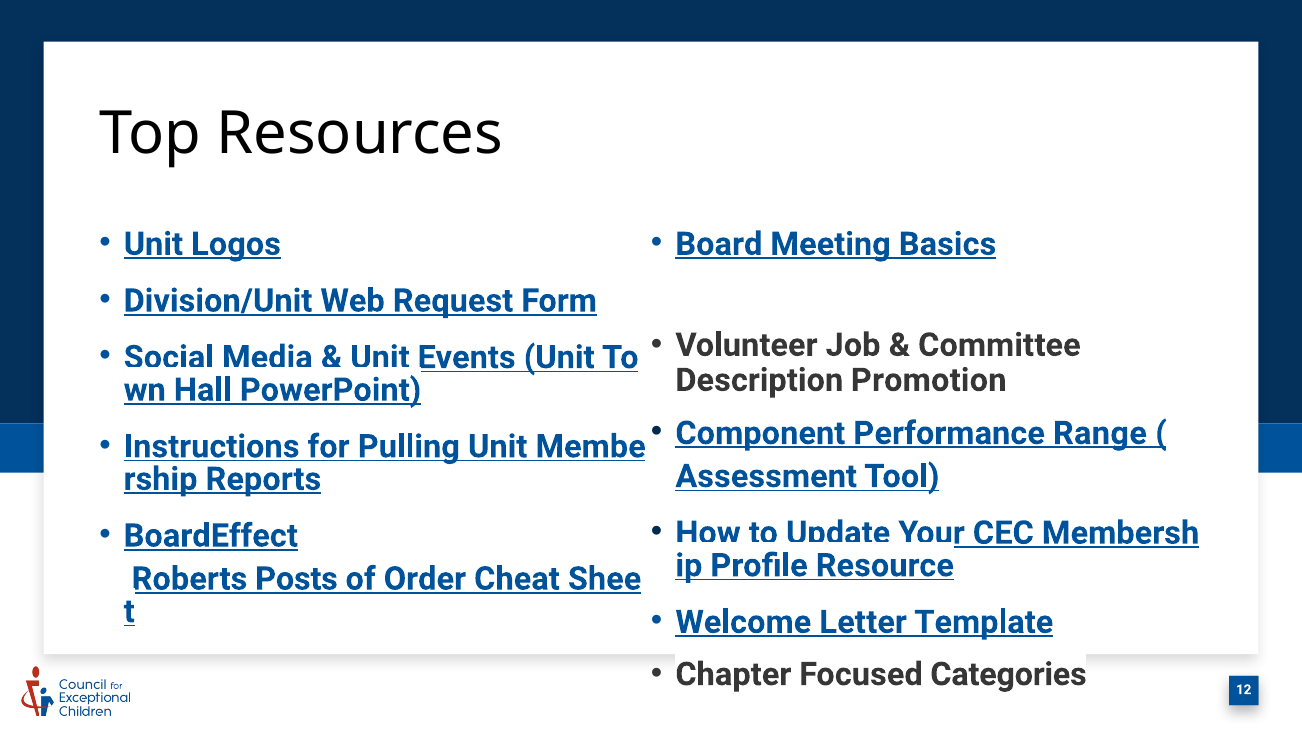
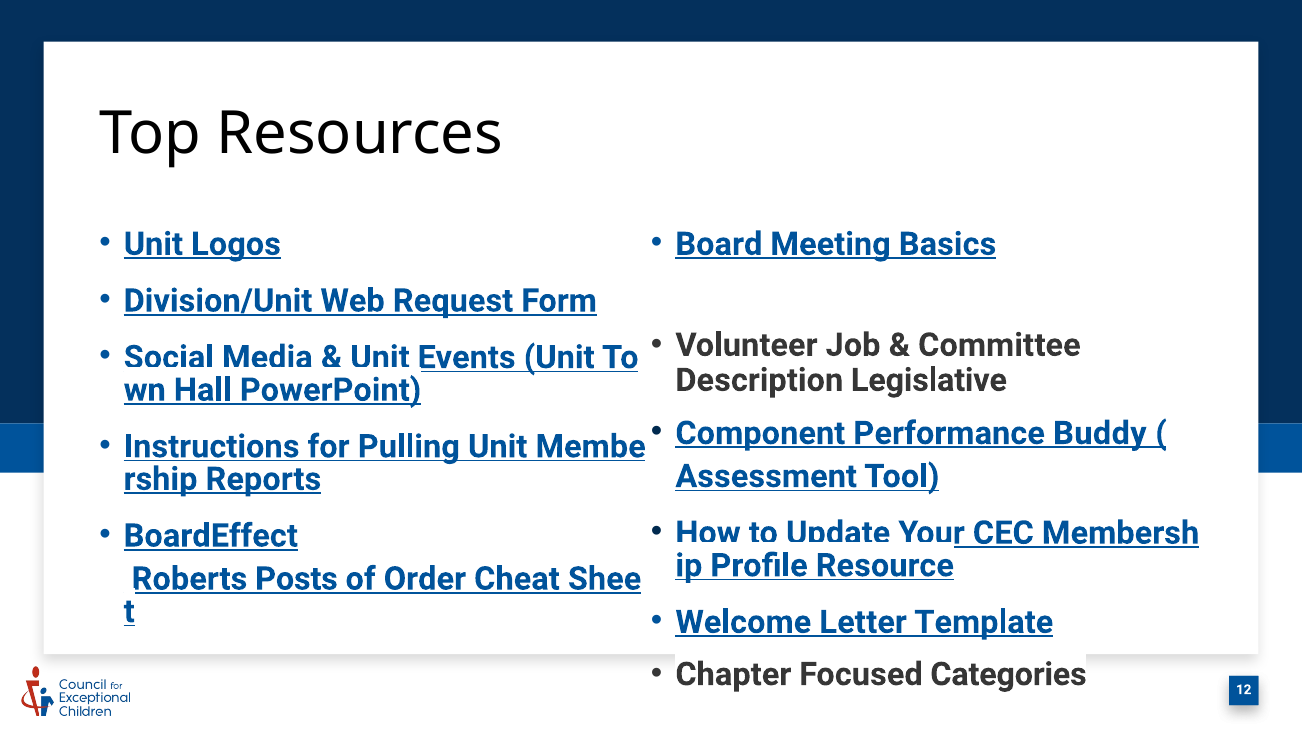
Promotion: Promotion -> Legislative
Range: Range -> Buddy
